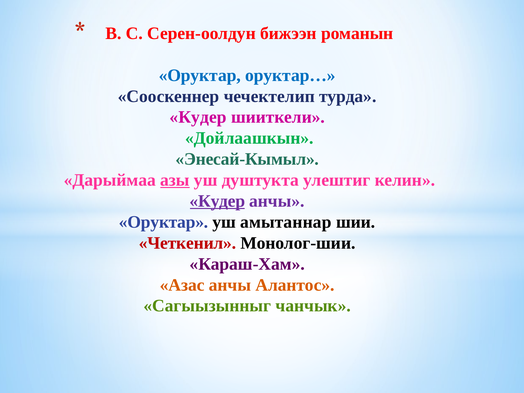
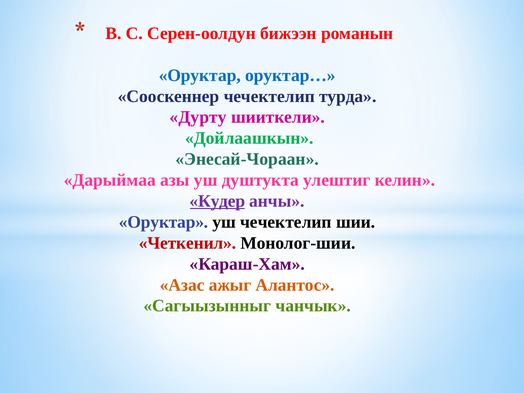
Кудер at (198, 117): Кудер -> Дурту
Энесай-Кымыл: Энесай-Кымыл -> Энесай-Чораан
азы underline: present -> none
уш амытаннар: амытаннар -> чечектелип
Азас анчы: анчы -> ажыг
